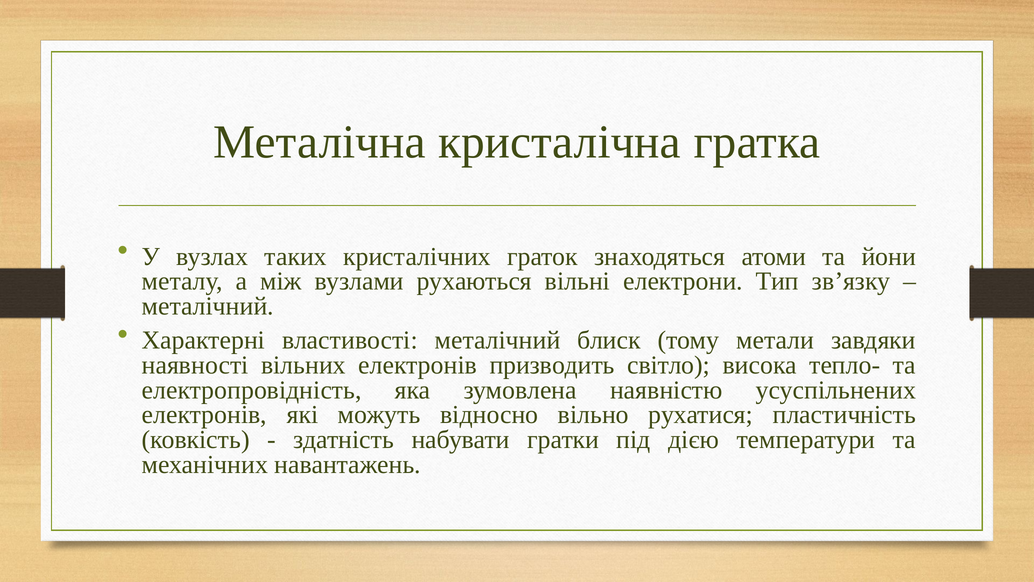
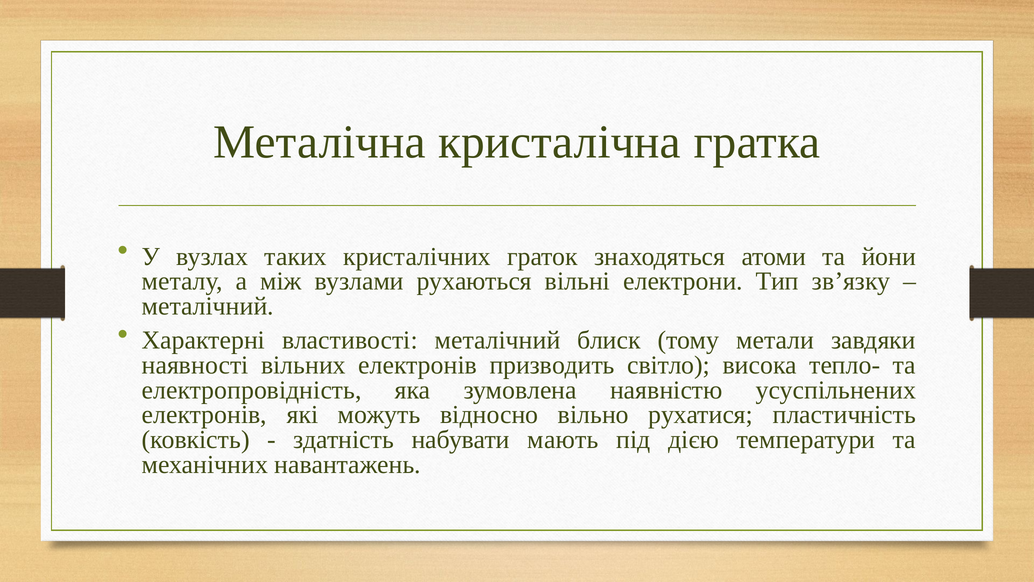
гратки: гратки -> мають
